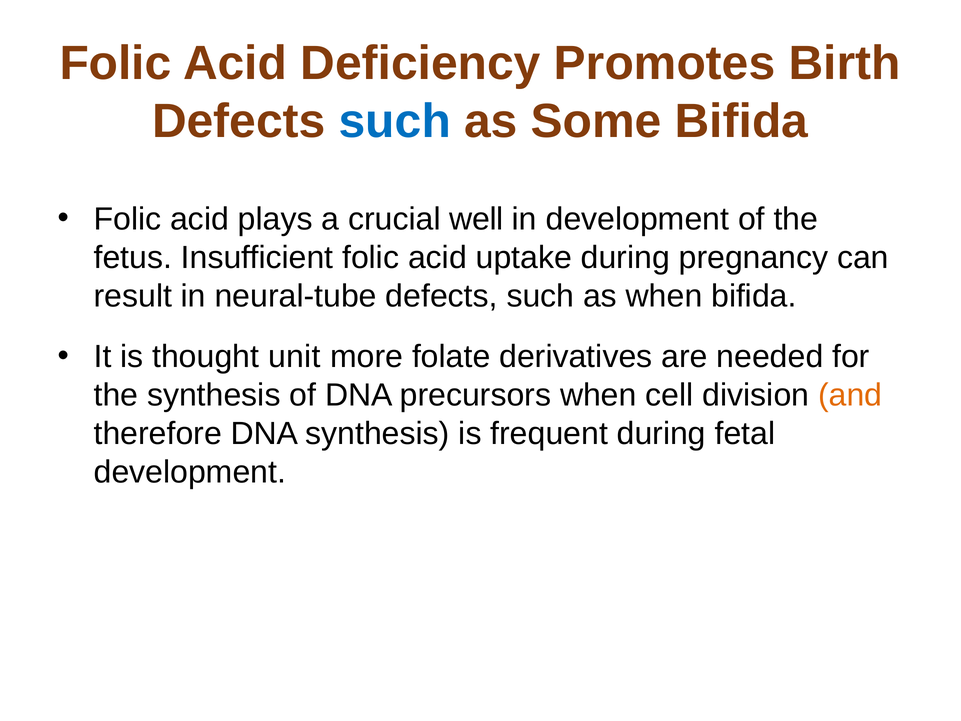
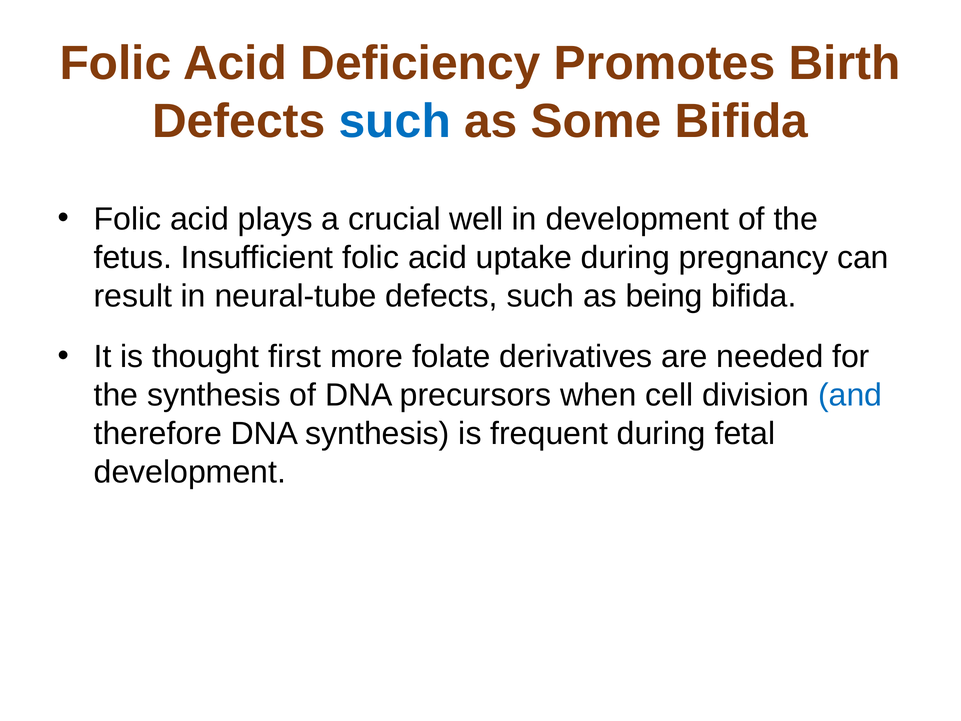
as when: when -> being
unit: unit -> first
and colour: orange -> blue
